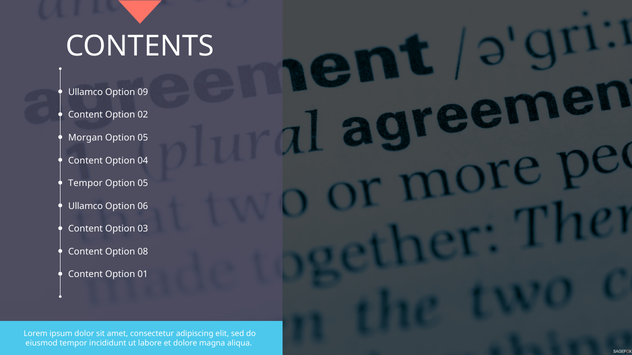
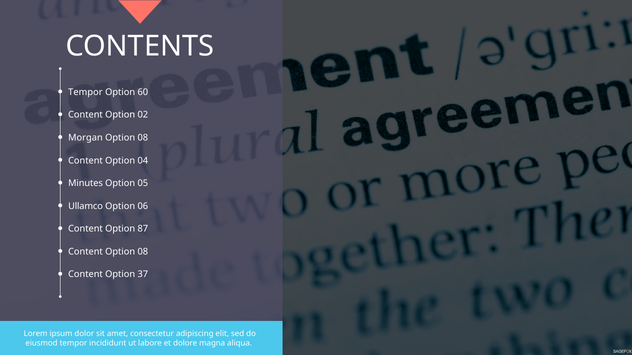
Ullamco at (86, 92): Ullamco -> Tempor
09: 09 -> 60
05 at (143, 138): 05 -> 08
Tempor at (85, 184): Tempor -> Minutes
03: 03 -> 87
01: 01 -> 37
